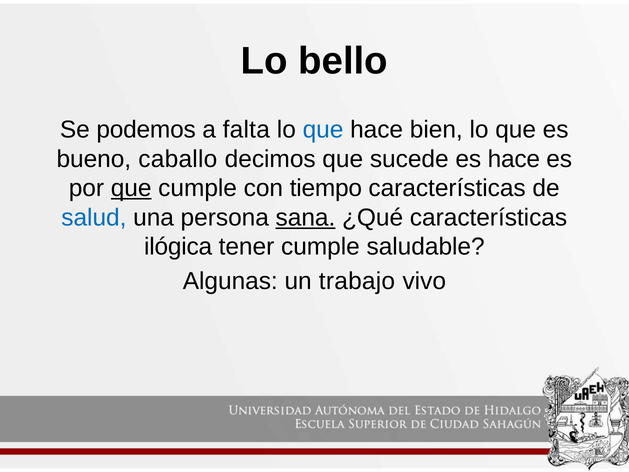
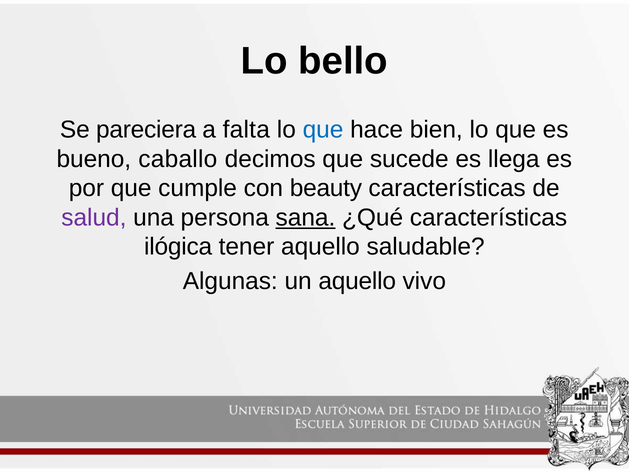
podemos: podemos -> pareciera
es hace: hace -> llega
que at (131, 188) underline: present -> none
tiempo: tiempo -> beauty
salud colour: blue -> purple
tener cumple: cumple -> aquello
un trabajo: trabajo -> aquello
